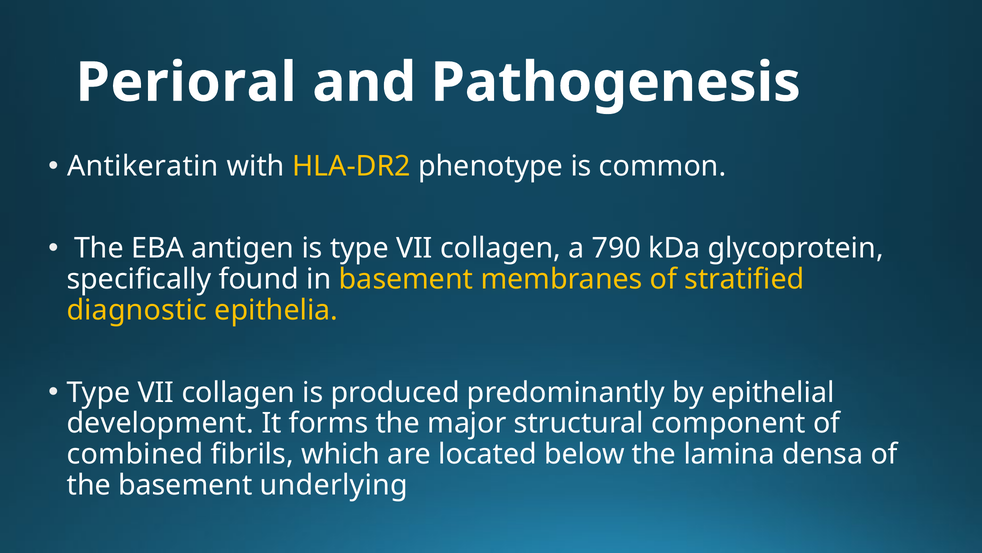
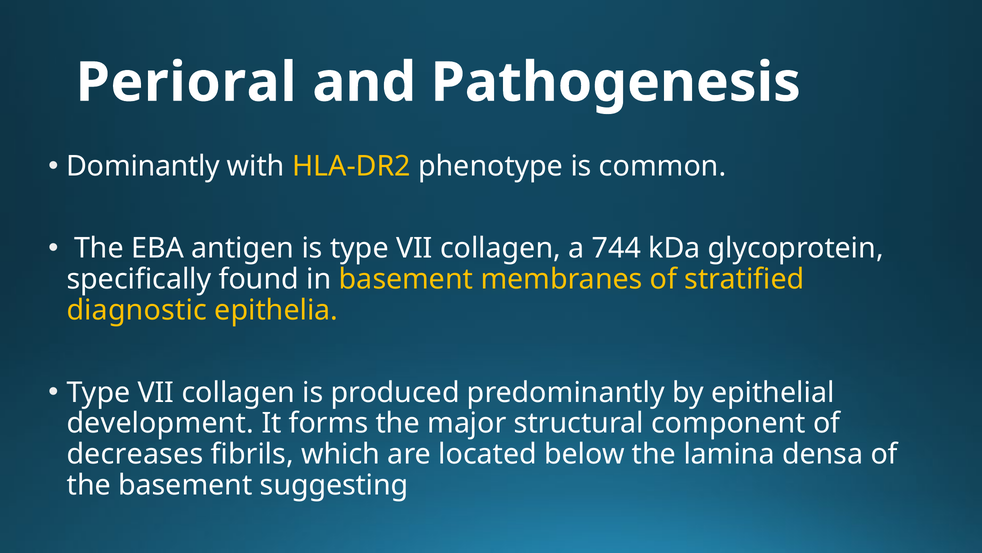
Antikeratin: Antikeratin -> Dominantly
790: 790 -> 744
combined: combined -> decreases
underlying: underlying -> suggesting
